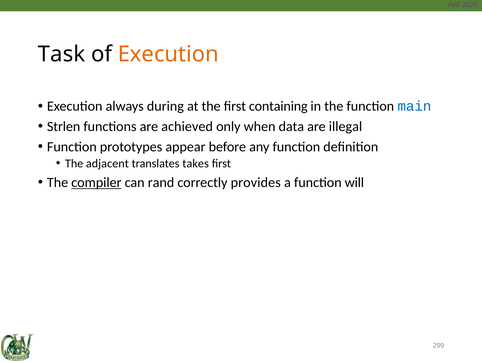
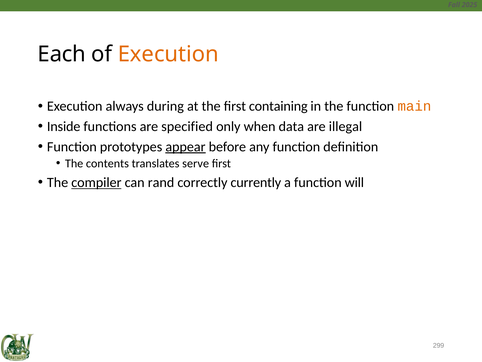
Task: Task -> Each
main colour: blue -> orange
Strlen: Strlen -> Inside
achieved: achieved -> specified
appear underline: none -> present
adjacent: adjacent -> contents
takes: takes -> serve
provides: provides -> currently
